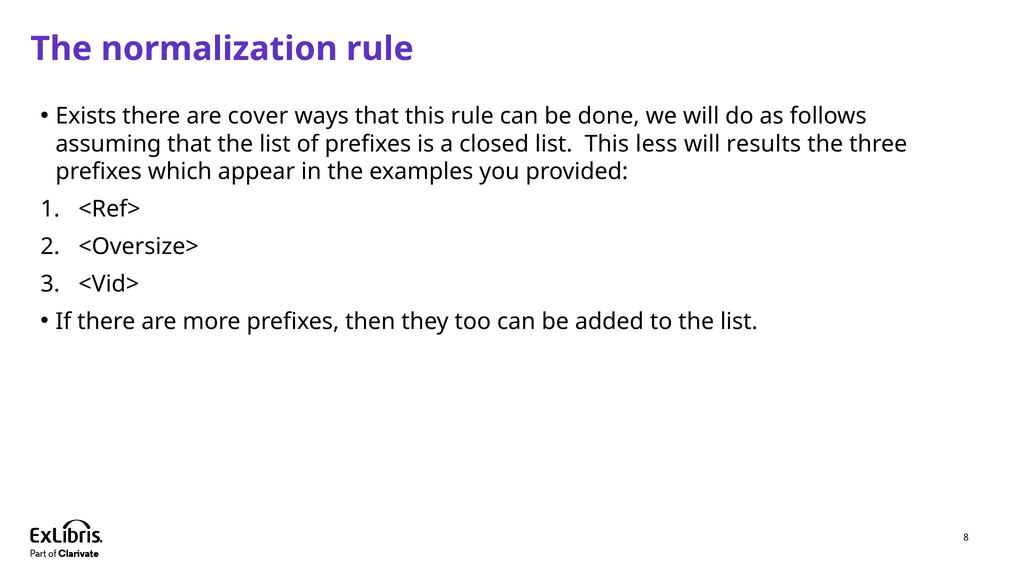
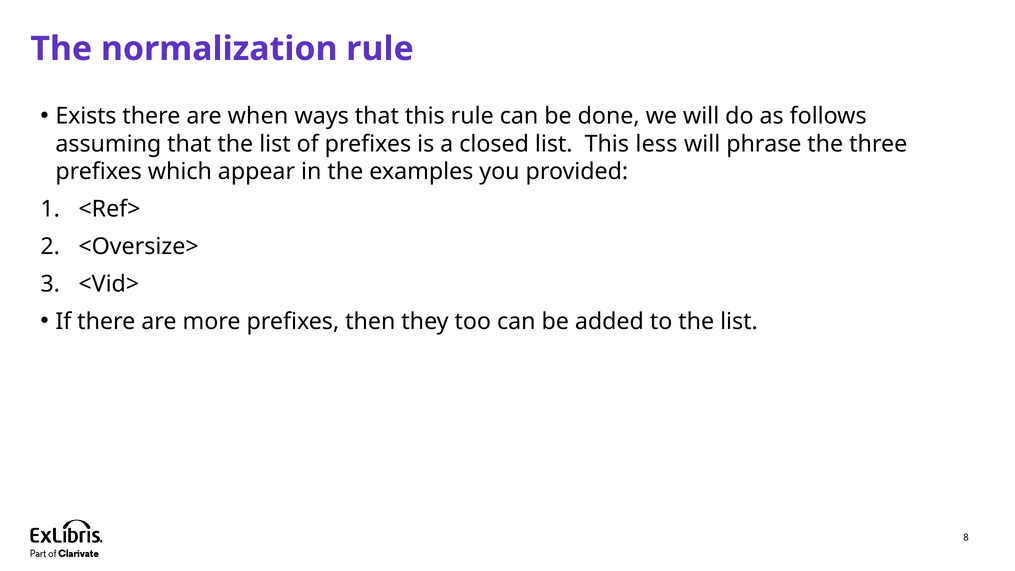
cover: cover -> when
results: results -> phrase
